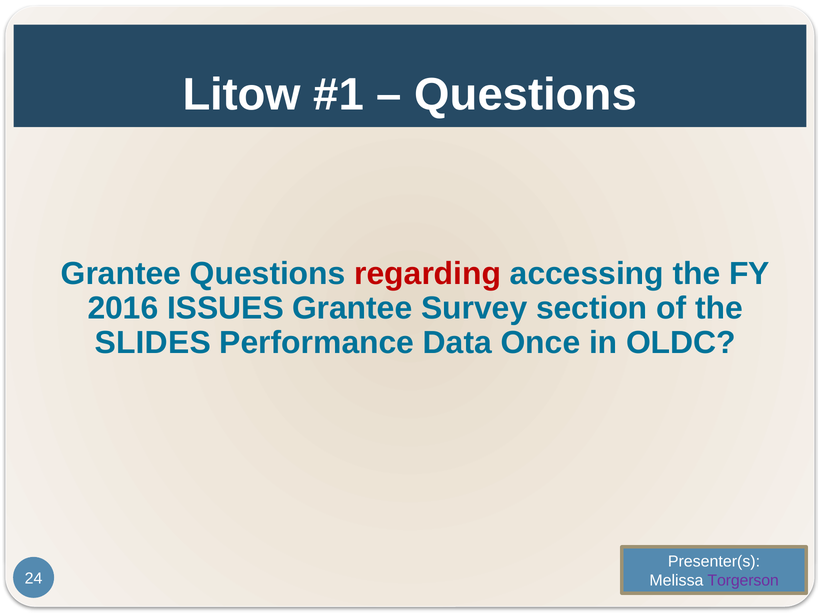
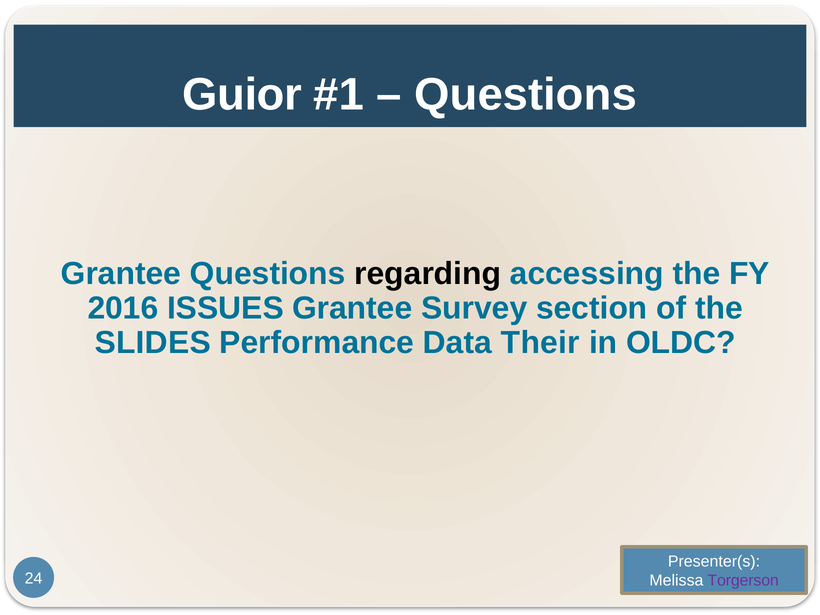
Litow: Litow -> Guior
regarding colour: red -> black
Once: Once -> Their
